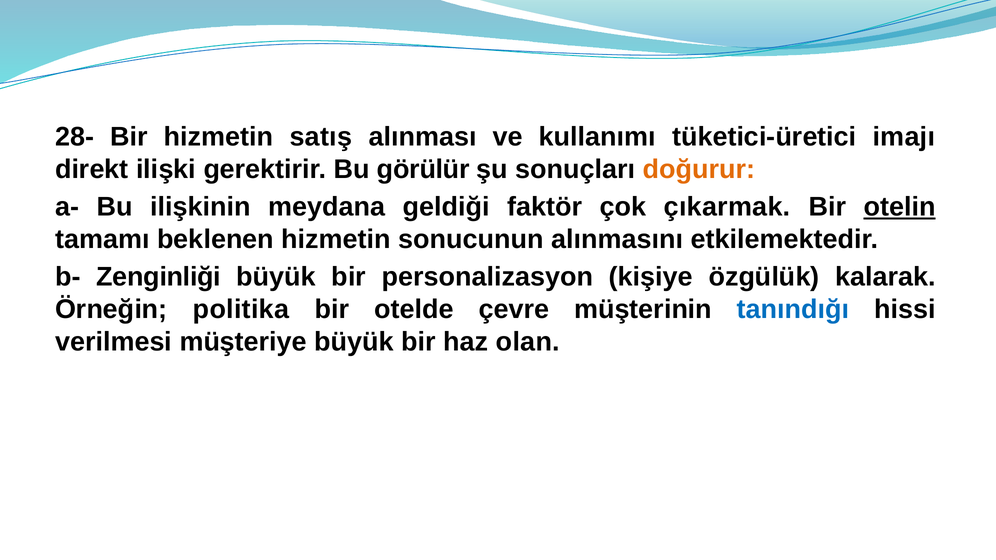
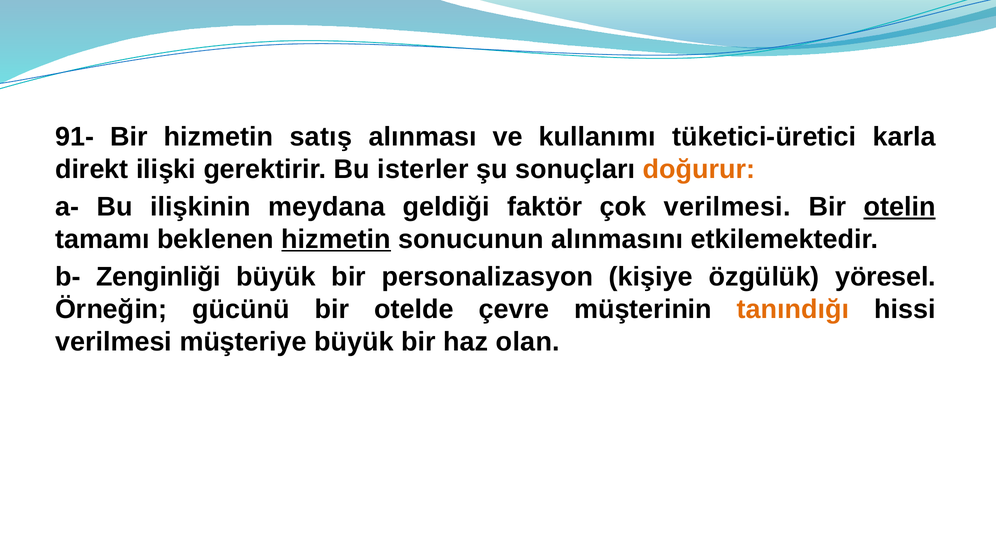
28-: 28- -> 91-
imajı: imajı -> karla
görülür: görülür -> isterler
çok çıkarmak: çıkarmak -> verilmesi
hizmetin at (336, 239) underline: none -> present
kalarak: kalarak -> yöresel
politika: politika -> gücünü
tanındığı colour: blue -> orange
